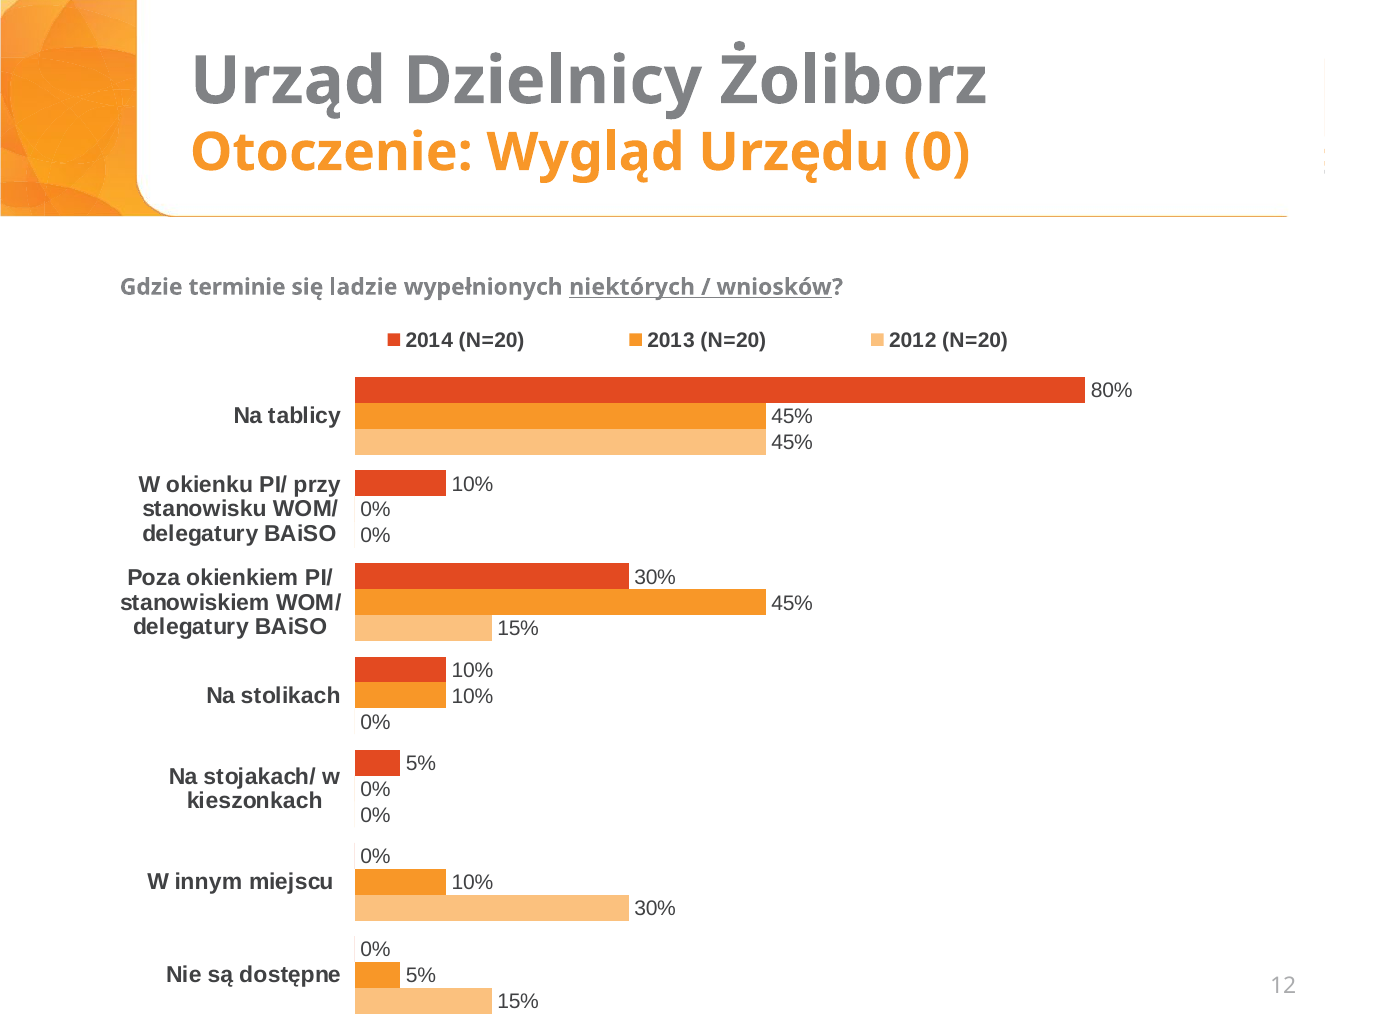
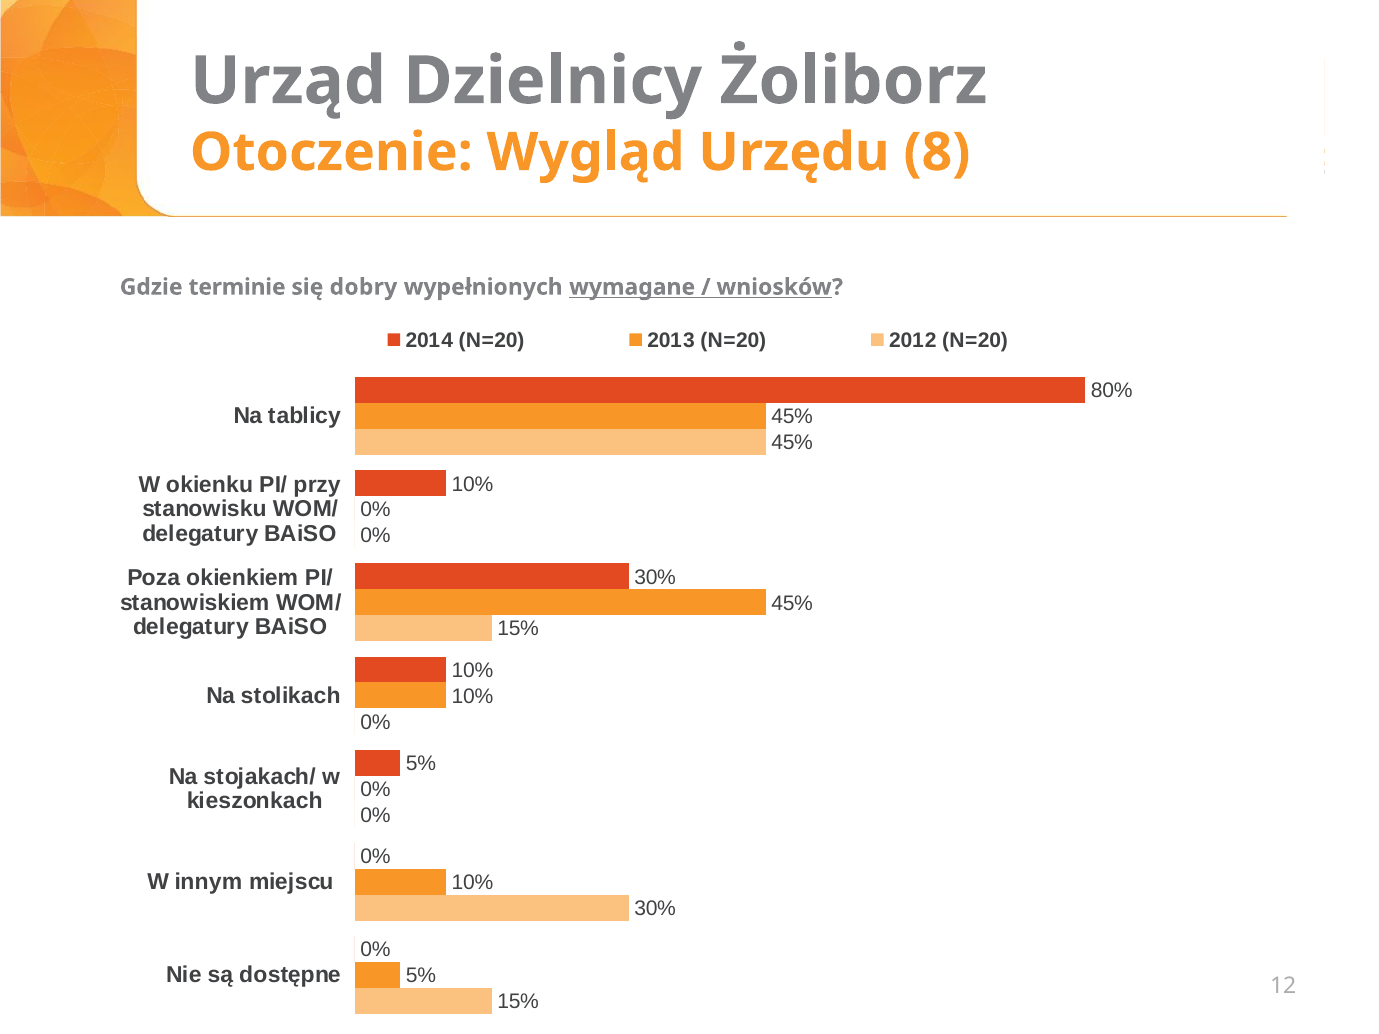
0: 0 -> 8
ladzie: ladzie -> dobry
niektórych: niektórych -> wymagane
